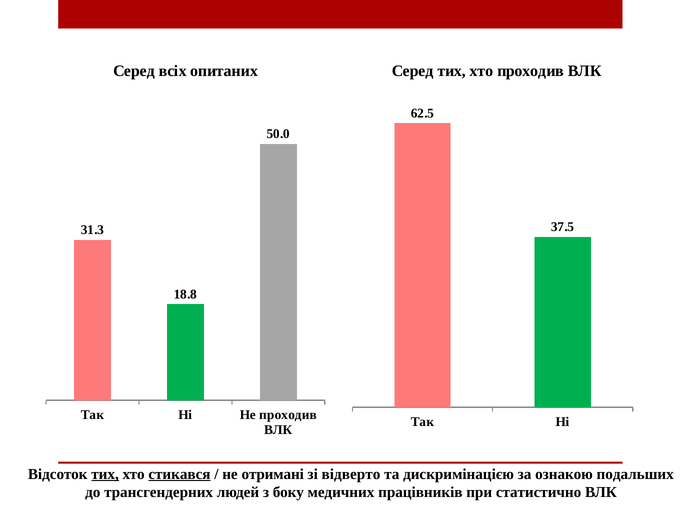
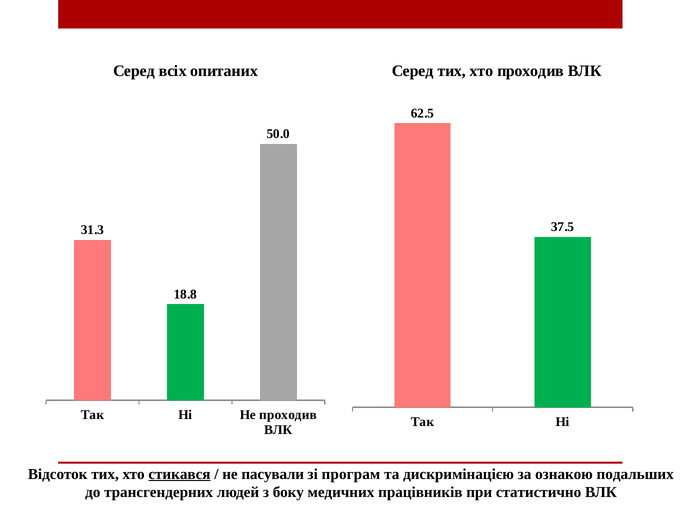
тих at (105, 474) underline: present -> none
отримані: отримані -> пасували
відверто: відверто -> програм
